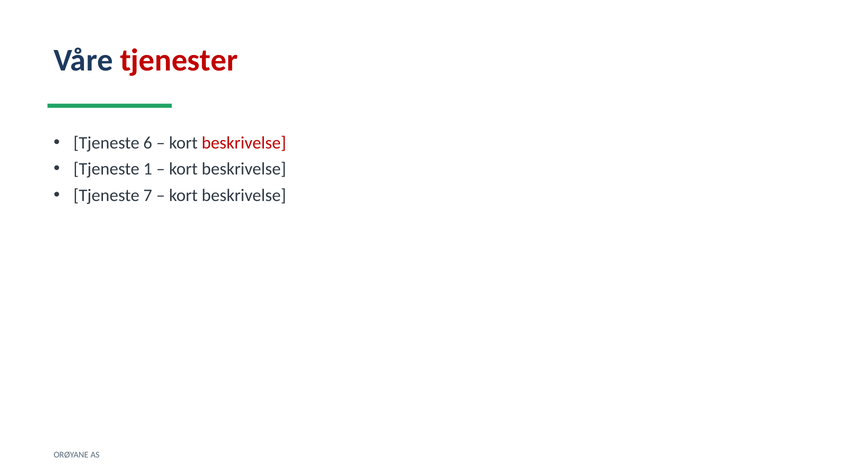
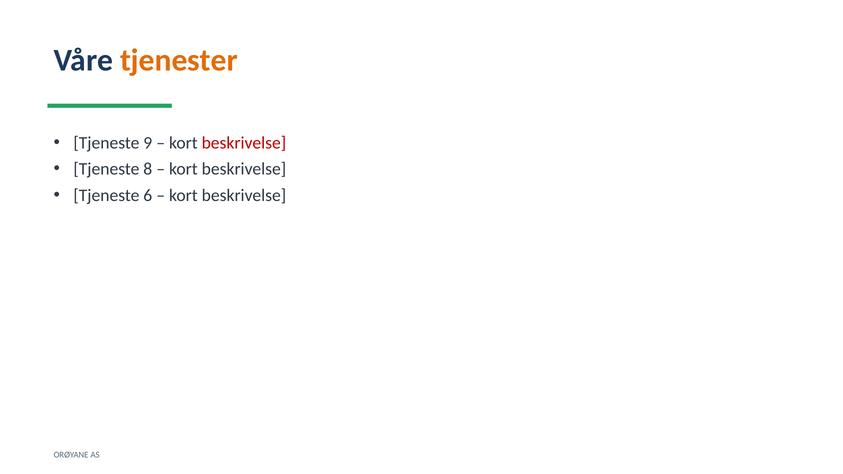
tjenester colour: red -> orange
6: 6 -> 9
1: 1 -> 8
7: 7 -> 6
